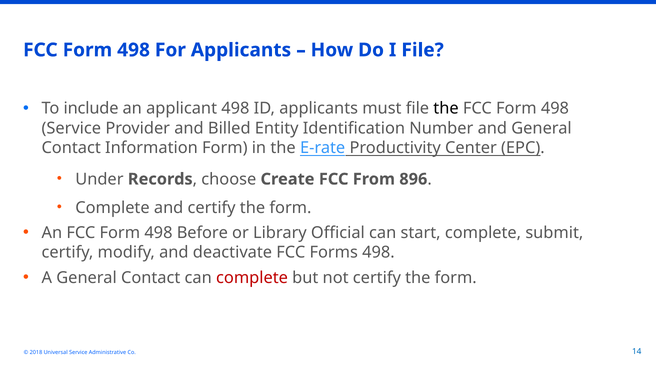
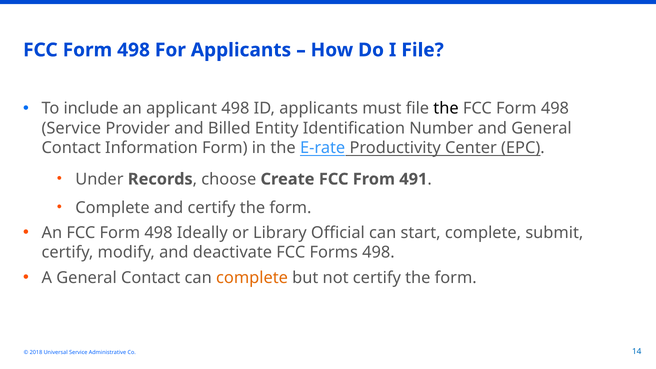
896: 896 -> 491
Before: Before -> Ideally
complete at (252, 278) colour: red -> orange
